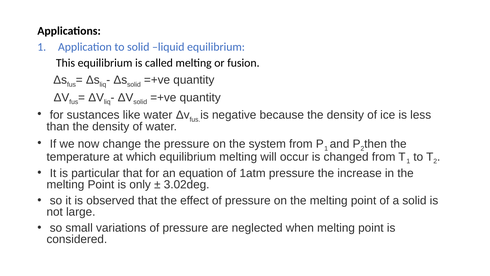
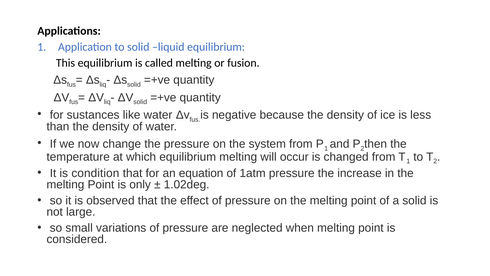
particular: particular -> condition
3.02deg: 3.02deg -> 1.02deg
